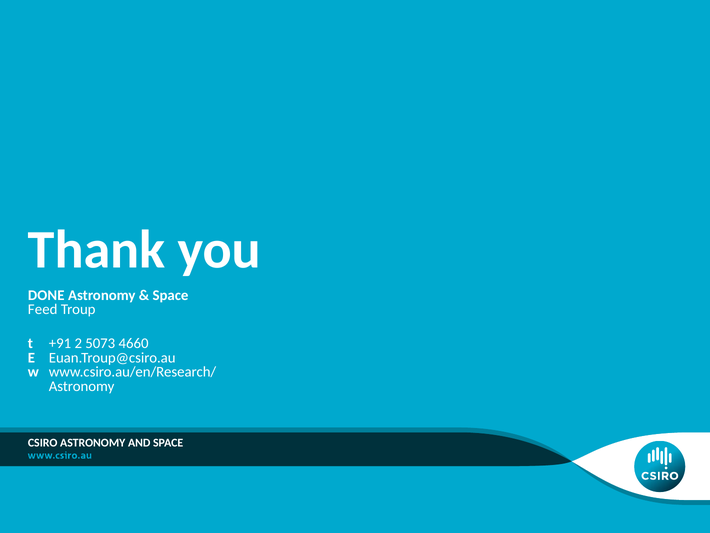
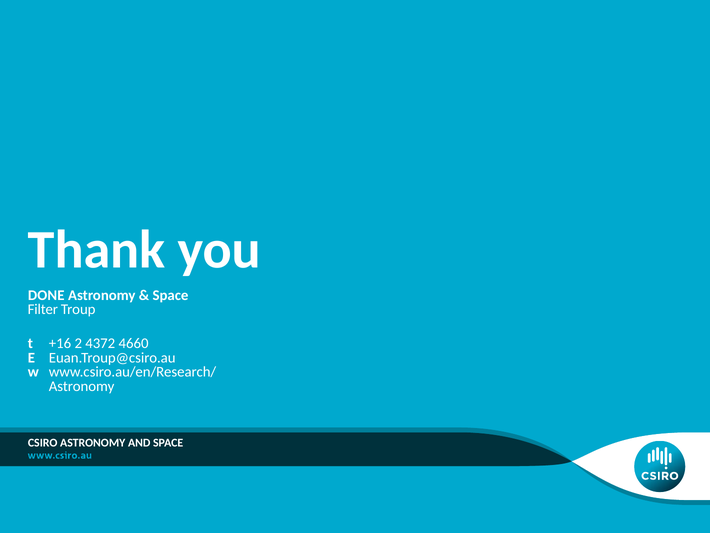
Feed: Feed -> Filter
+91: +91 -> +16
5073: 5073 -> 4372
